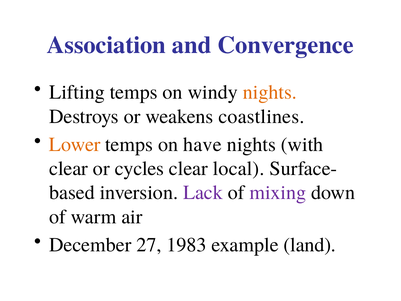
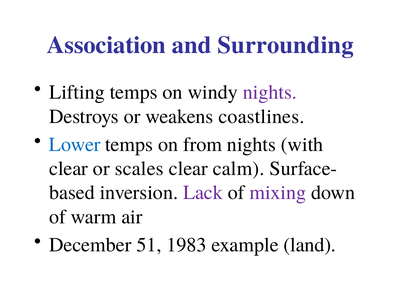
Convergence: Convergence -> Surrounding
nights at (270, 92) colour: orange -> purple
Lower colour: orange -> blue
have: have -> from
cycles: cycles -> scales
local: local -> calm
27: 27 -> 51
